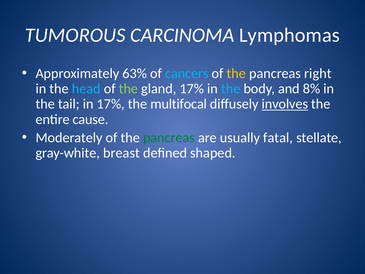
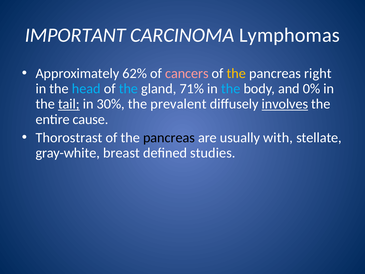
TUMOROUS: TUMOROUS -> IMPORTANT
63%: 63% -> 62%
cancers colour: light blue -> pink
the at (128, 89) colour: light green -> light blue
gland 17%: 17% -> 71%
8%: 8% -> 0%
tail underline: none -> present
in 17%: 17% -> 30%
multifocal: multifocal -> prevalent
Moderately: Moderately -> Thorostrast
pancreas at (169, 137) colour: green -> black
fatal: fatal -> with
shaped: shaped -> studies
